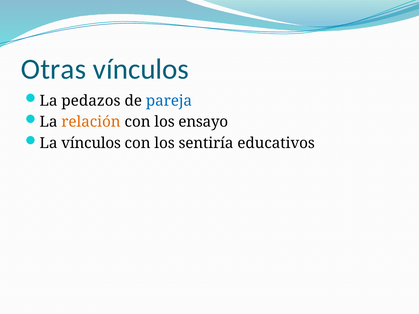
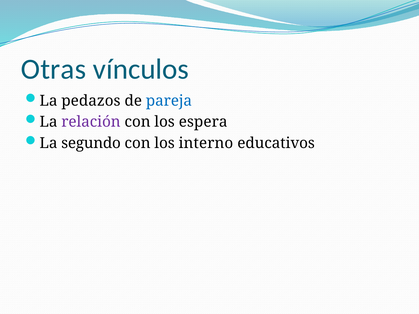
relación colour: orange -> purple
ensayo: ensayo -> espera
La vínculos: vínculos -> segundo
sentiría: sentiría -> interno
